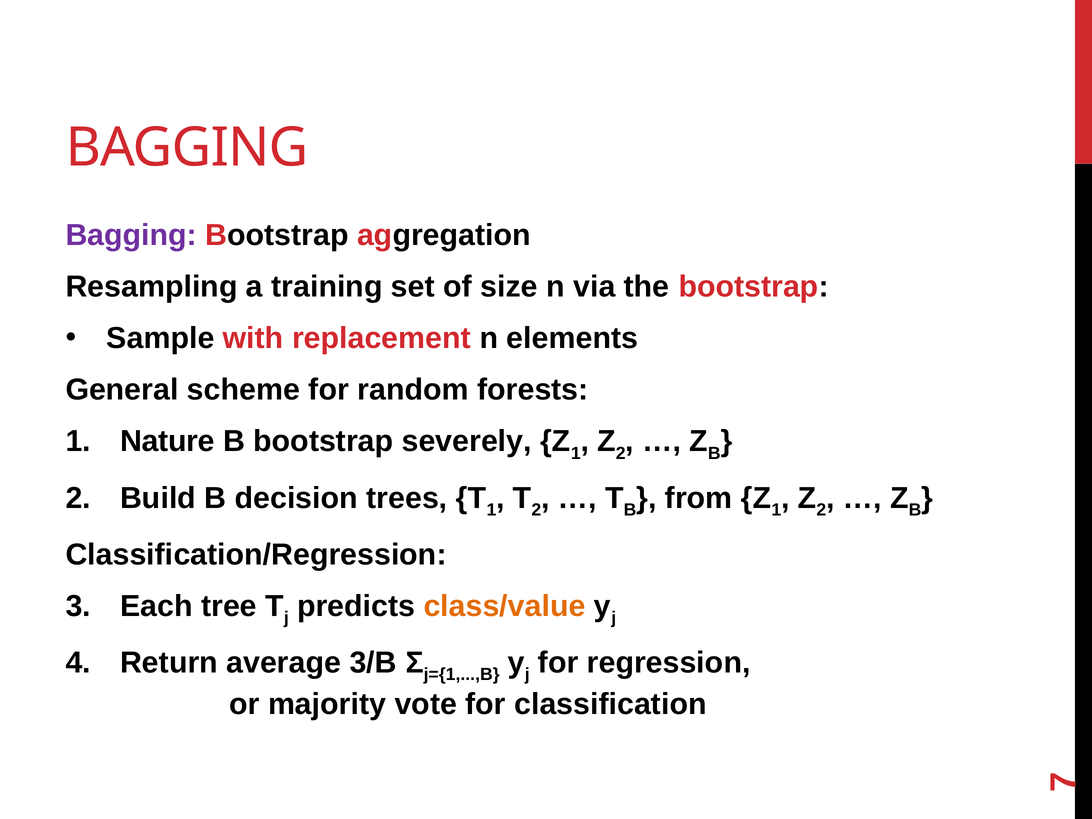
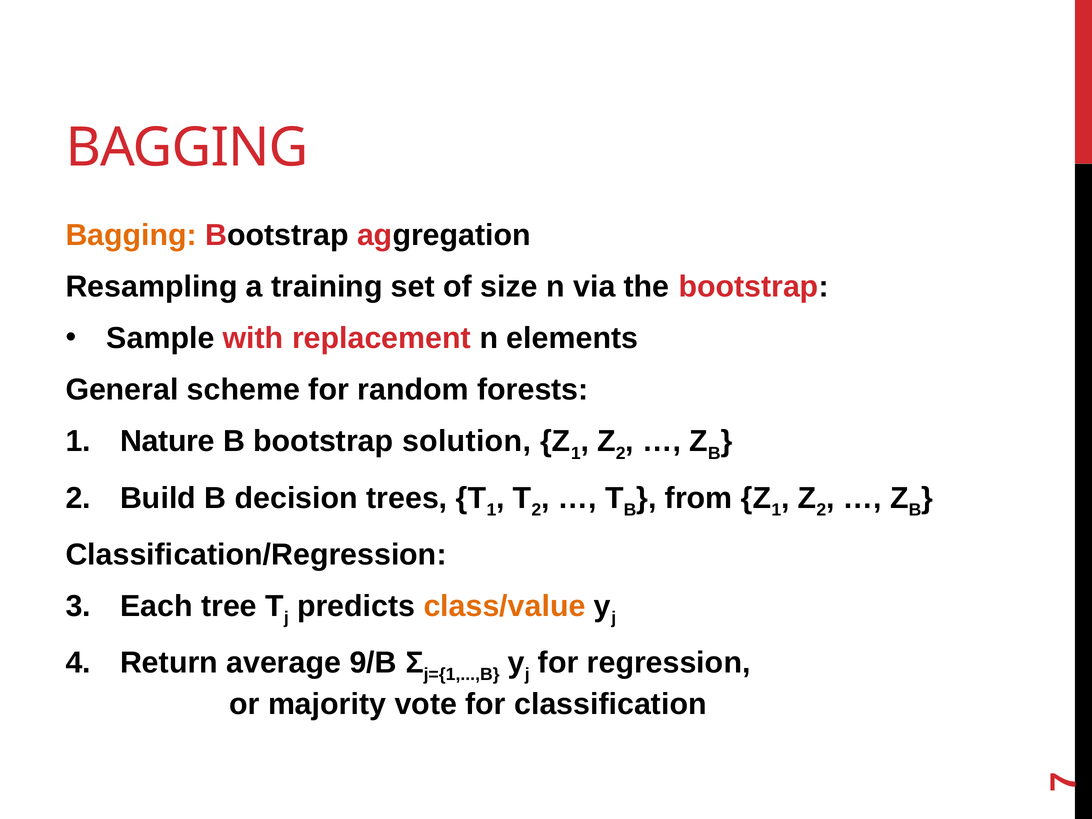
Bagging at (131, 235) colour: purple -> orange
severely: severely -> solution
3/B: 3/B -> 9/B
